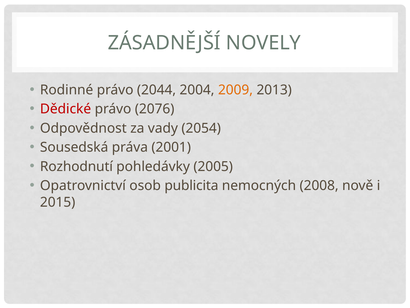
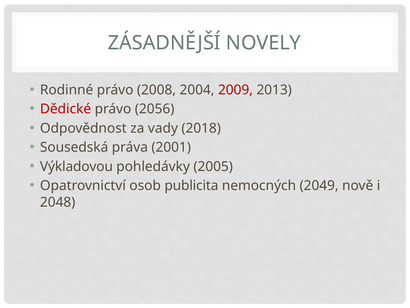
2044: 2044 -> 2008
2009 colour: orange -> red
2076: 2076 -> 2056
2054: 2054 -> 2018
Rozhodnutí: Rozhodnutí -> Výkladovou
2008: 2008 -> 2049
2015: 2015 -> 2048
